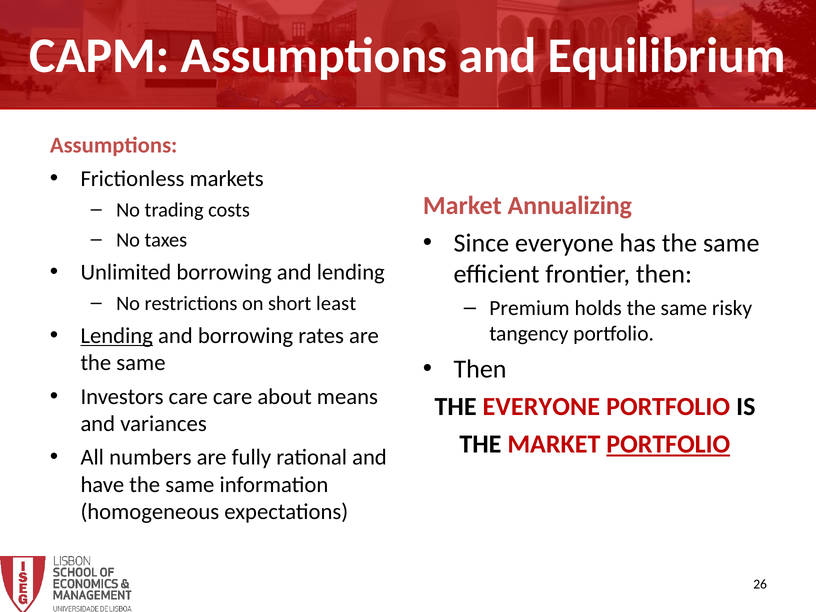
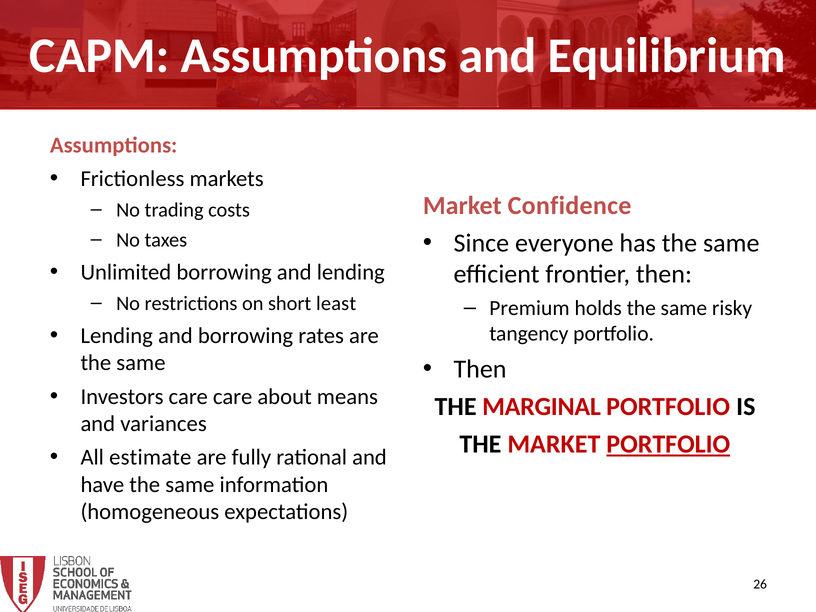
Annualizing: Annualizing -> Confidence
Lending at (117, 336) underline: present -> none
THE EVERYONE: EVERYONE -> MARGINAL
numbers: numbers -> estimate
